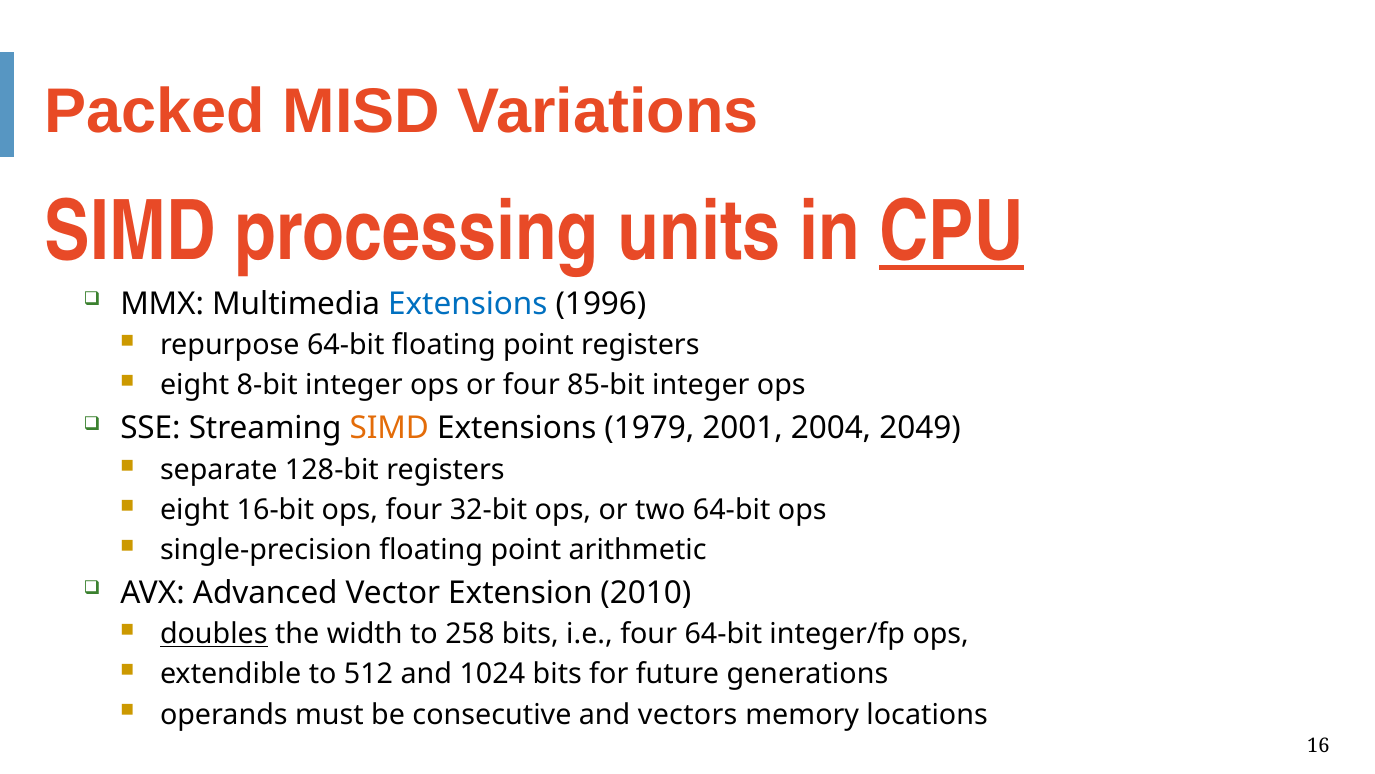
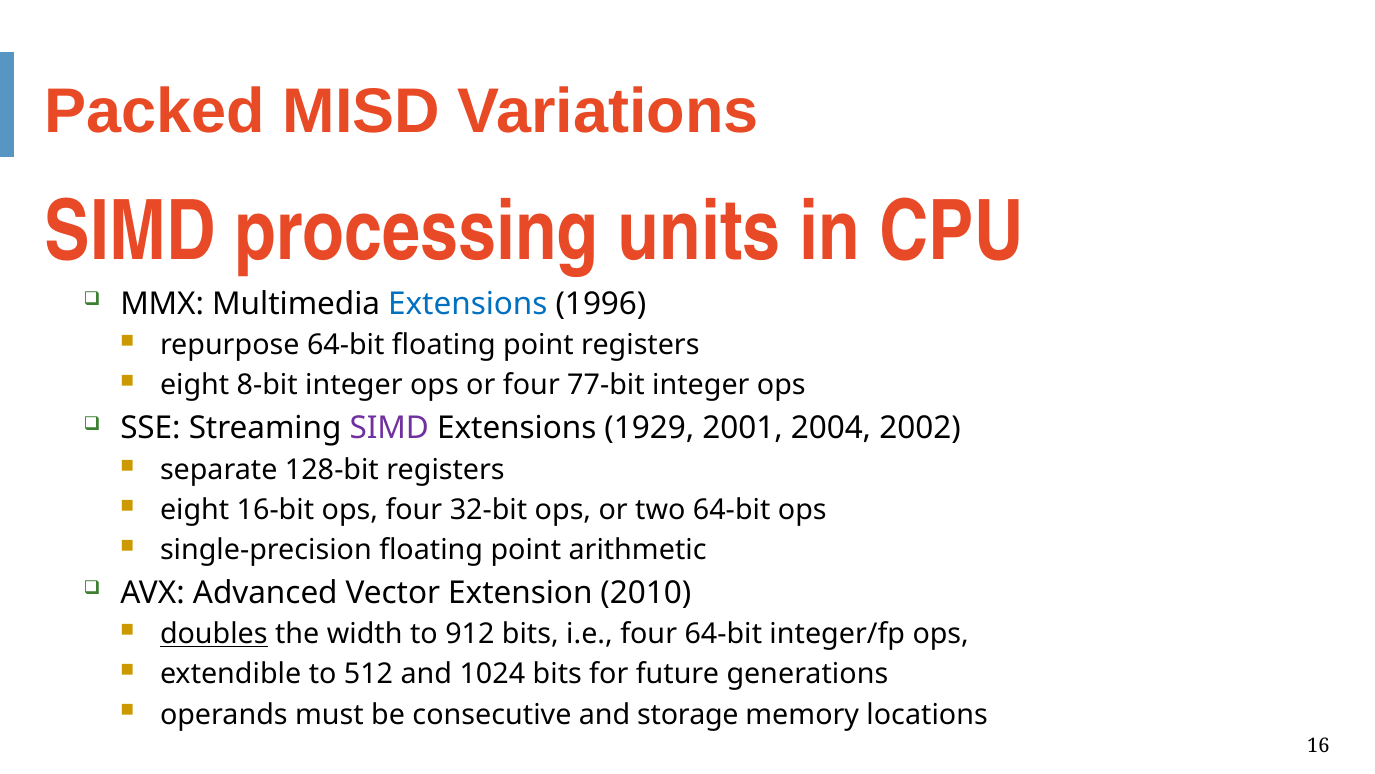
CPU underline: present -> none
85-bit: 85-bit -> 77-bit
SIMD at (389, 428) colour: orange -> purple
1979: 1979 -> 1929
2049: 2049 -> 2002
258: 258 -> 912
vectors: vectors -> storage
